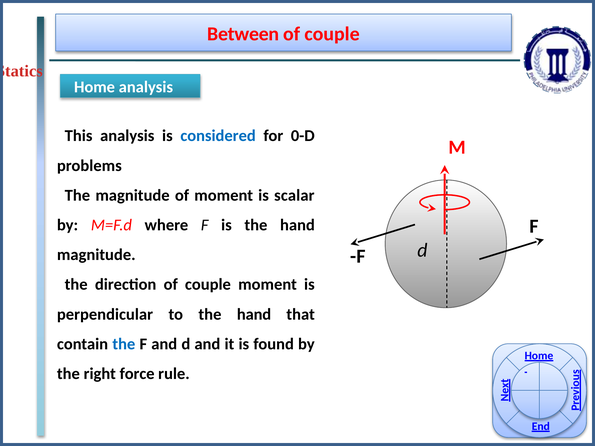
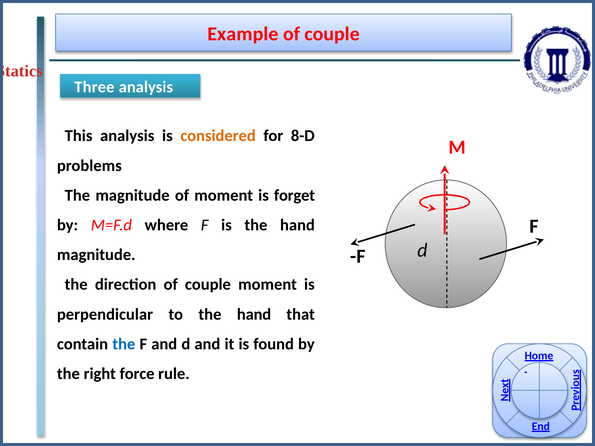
Between: Between -> Example
Home at (95, 87): Home -> Three
considered colour: blue -> orange
0-D: 0-D -> 8-D
scalar: scalar -> forget
